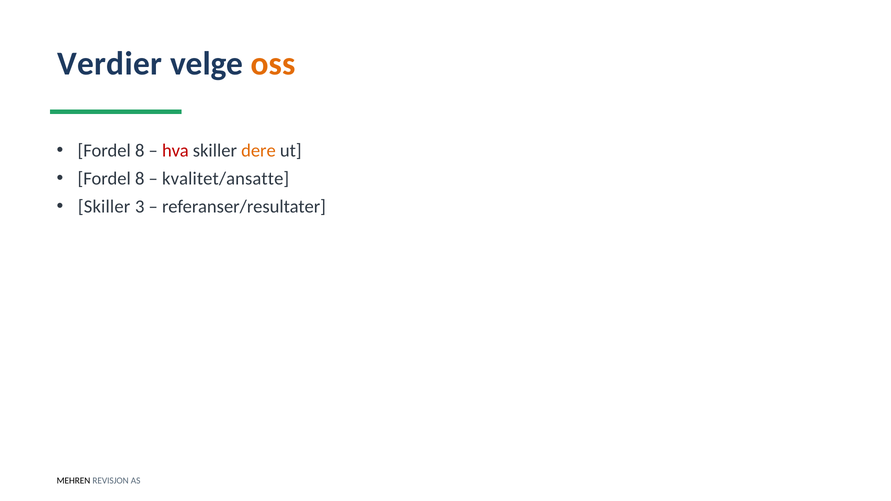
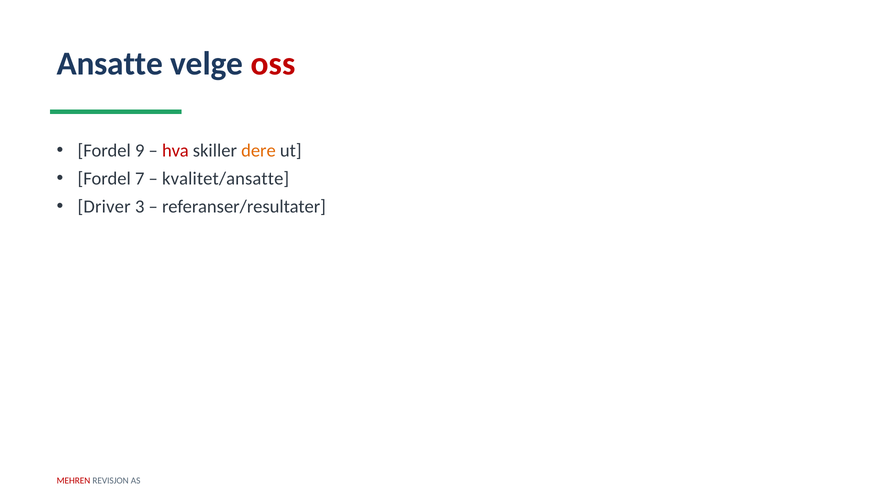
Verdier: Verdier -> Ansatte
oss colour: orange -> red
8 at (140, 151): 8 -> 9
8 at (140, 179): 8 -> 7
Skiller at (104, 207): Skiller -> Driver
MEHREN colour: black -> red
